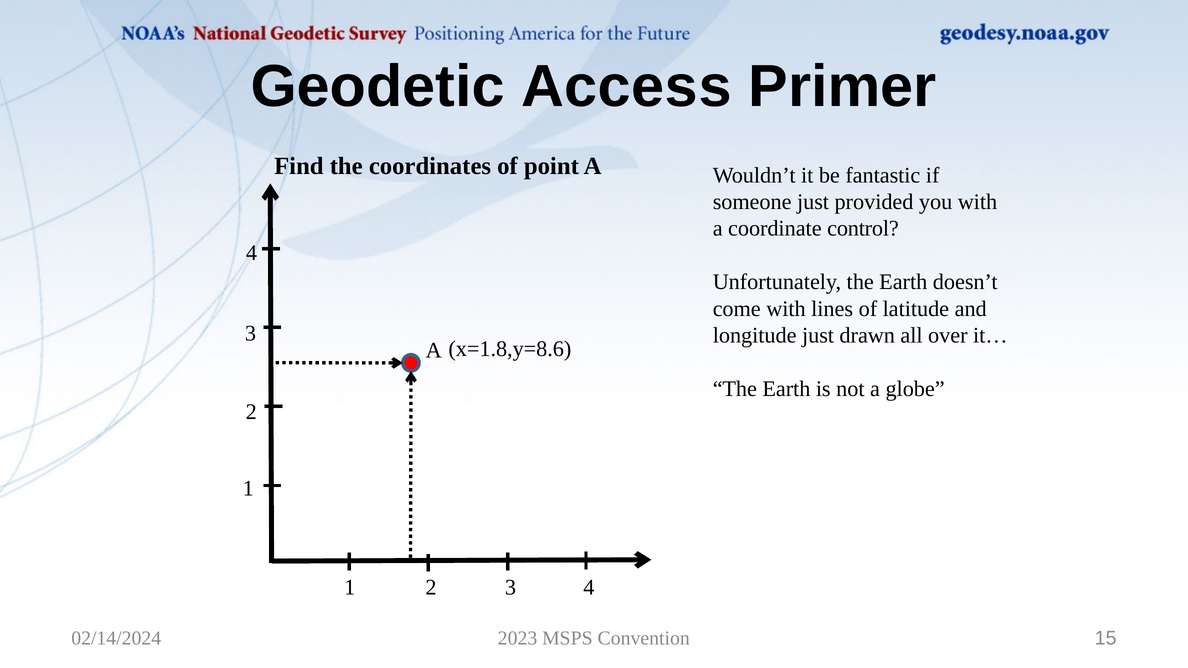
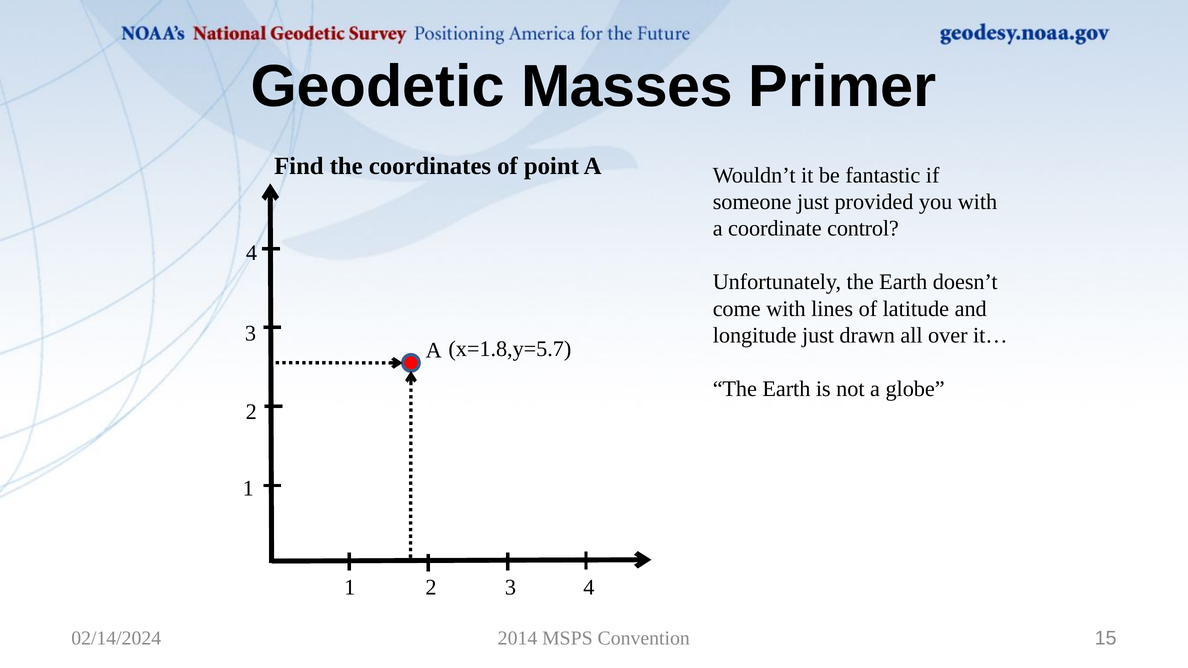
Access: Access -> Masses
x=1.8,y=8.6: x=1.8,y=8.6 -> x=1.8,y=5.7
2023: 2023 -> 2014
